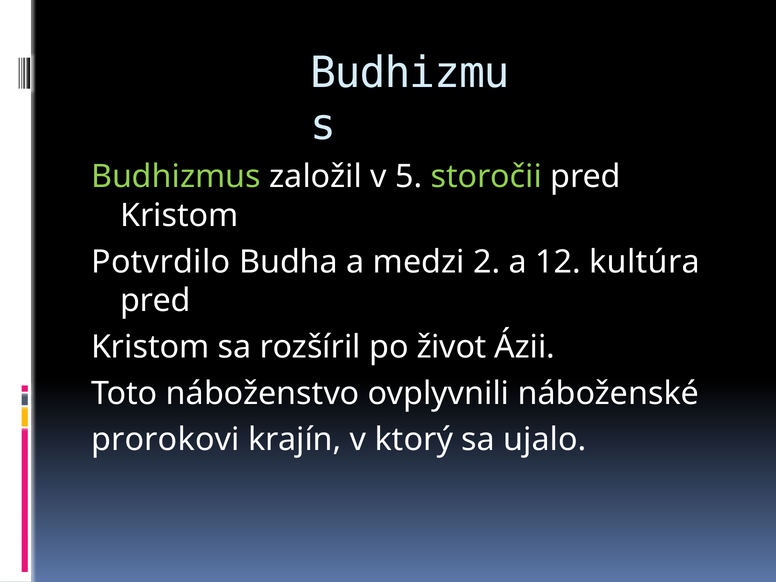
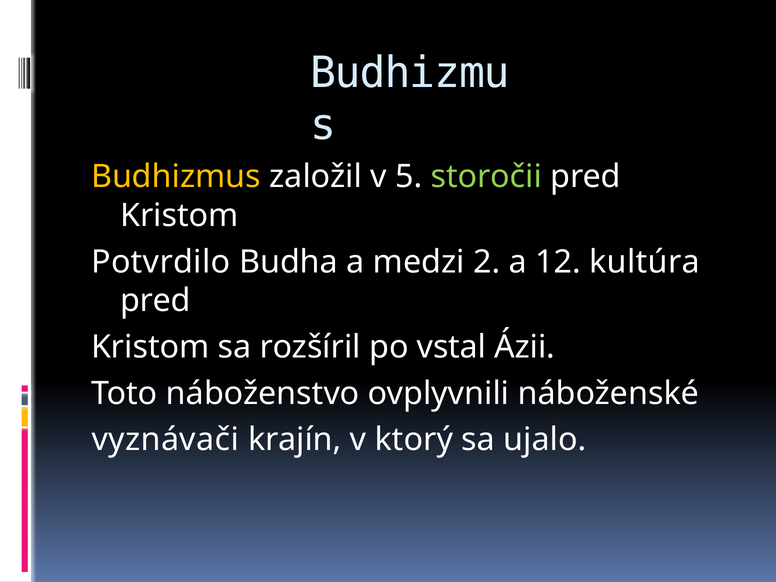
Budhizmus colour: light green -> yellow
život: život -> vstal
prorokovi: prorokovi -> vyznávači
